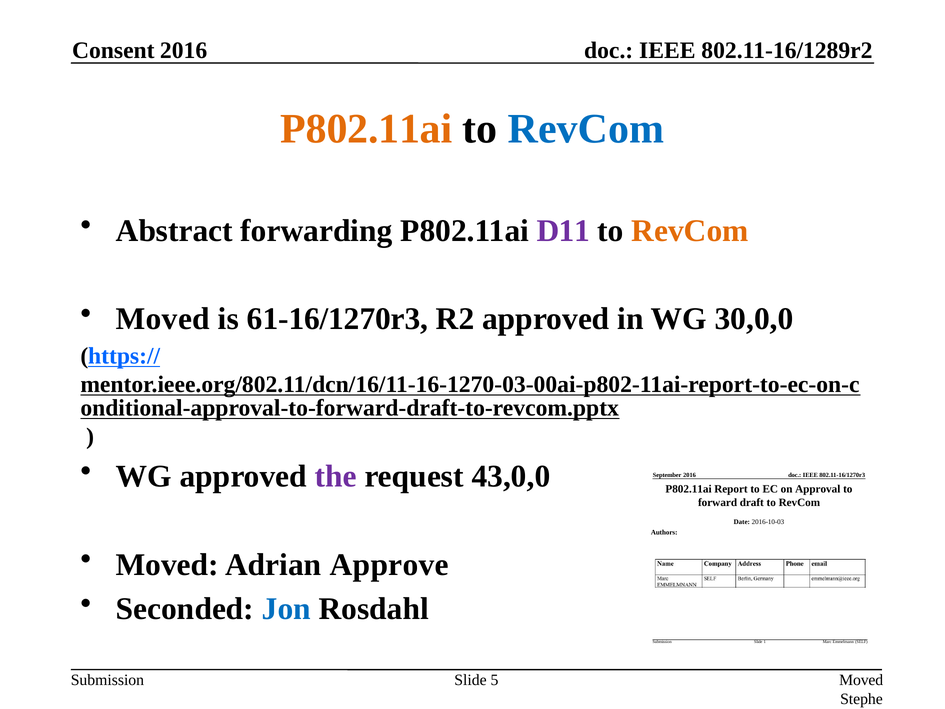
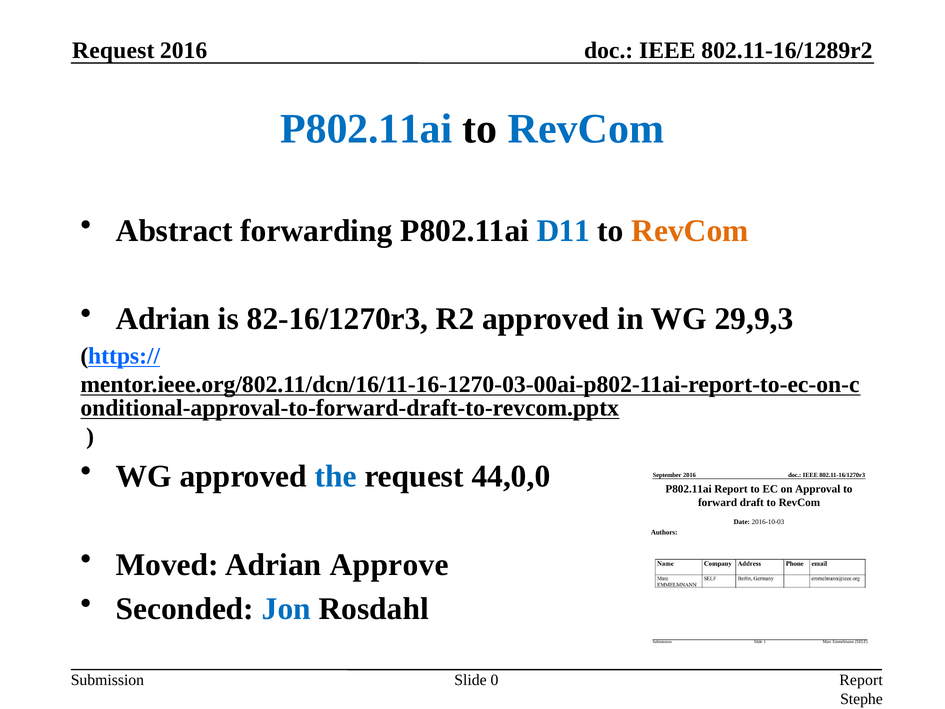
Consent at (113, 50): Consent -> Request
P802.11ai at (366, 129) colour: orange -> blue
D11 colour: purple -> blue
Moved at (163, 319): Moved -> Adrian
61-16/1270r3: 61-16/1270r3 -> 82-16/1270r3
30,0,0: 30,0,0 -> 29,9,3
the colour: purple -> blue
43,0,0: 43,0,0 -> 44,0,0
5: 5 -> 0
Moved at (861, 680): Moved -> Report
